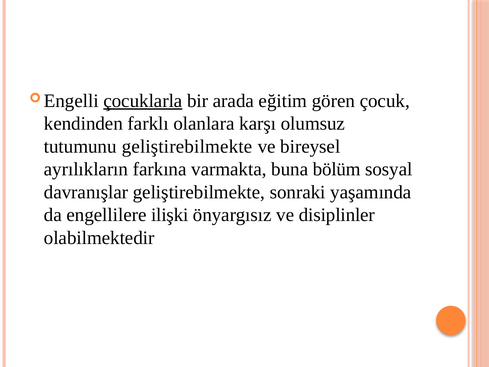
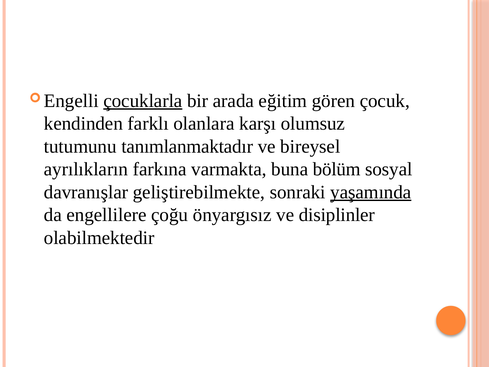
tutumunu geliştirebilmekte: geliştirebilmekte -> tanımlanmaktadır
yaşamında underline: none -> present
ilişki: ilişki -> çoğu
